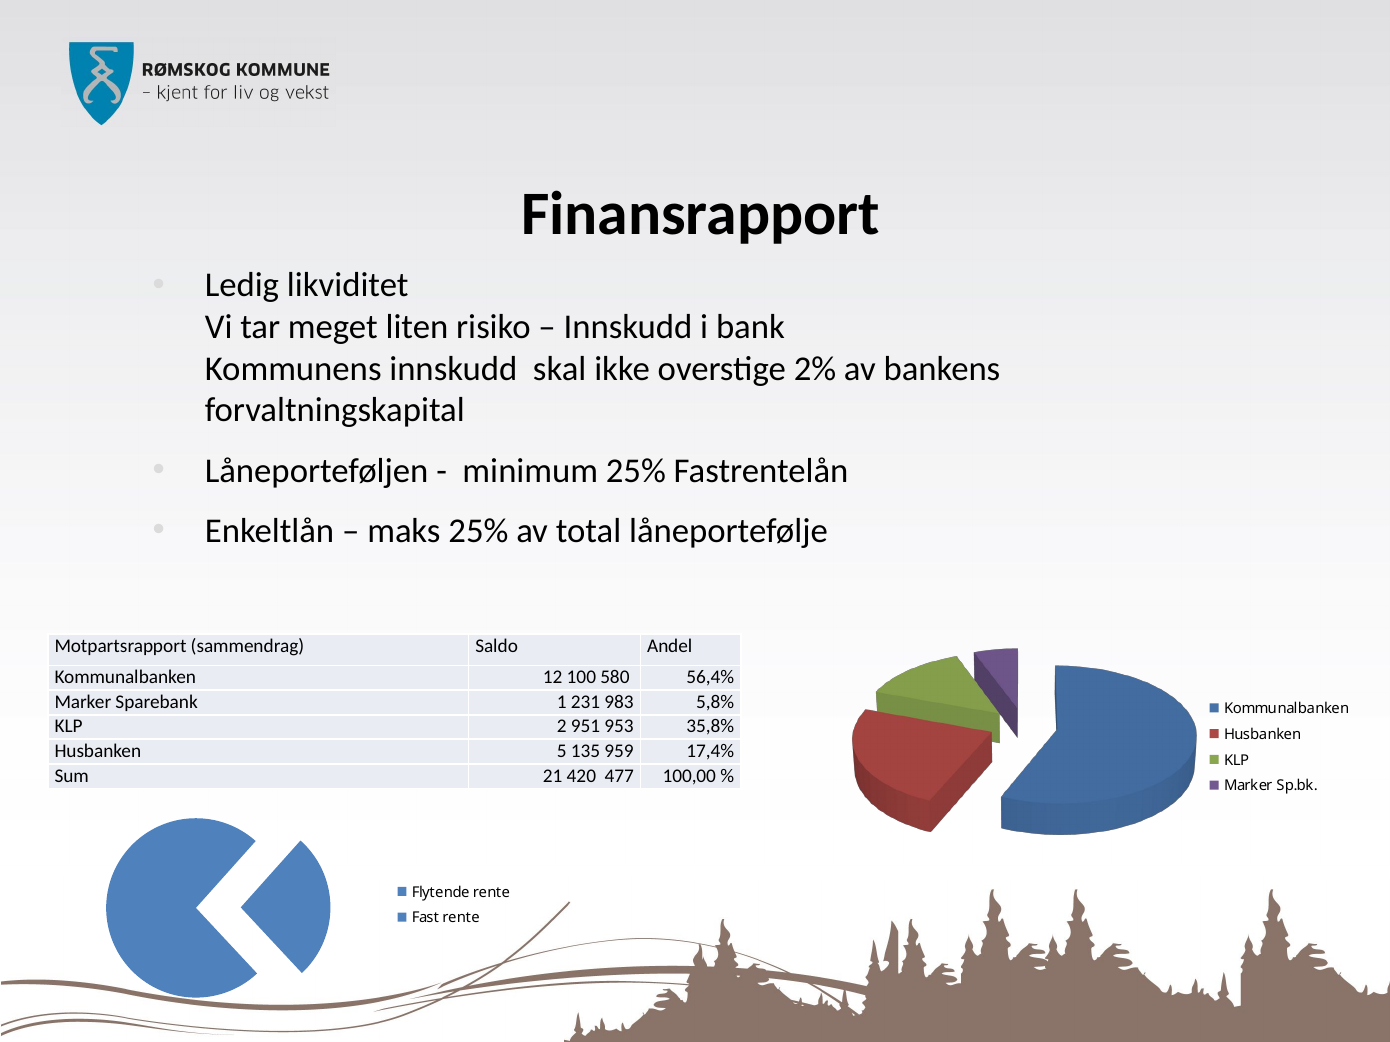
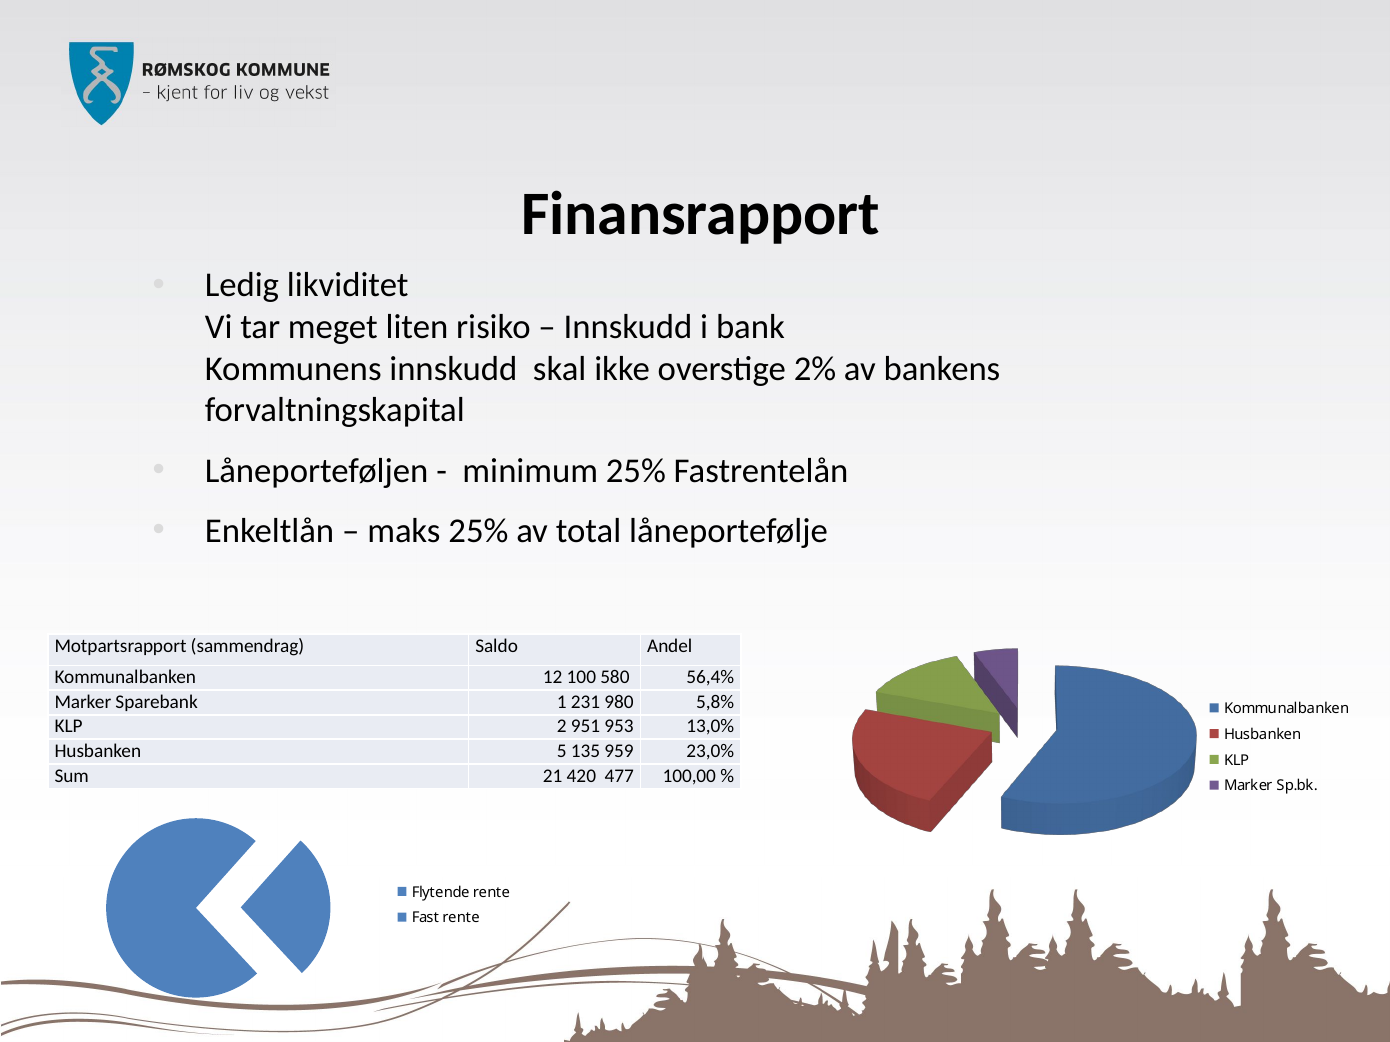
983: 983 -> 980
35,8%: 35,8% -> 13,0%
17,4%: 17,4% -> 23,0%
